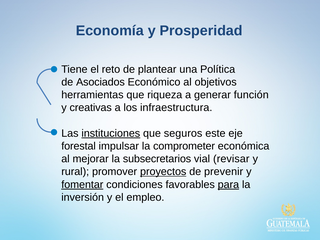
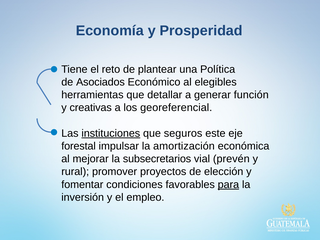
objetivos: objetivos -> elegibles
riqueza: riqueza -> detallar
infraestructura: infraestructura -> georeferencial
comprometer: comprometer -> amortización
revisar: revisar -> prevén
proyectos underline: present -> none
prevenir: prevenir -> elección
fomentar underline: present -> none
